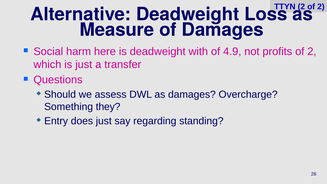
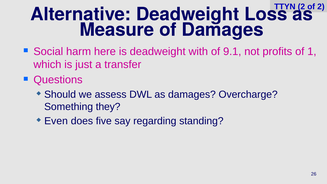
4.9: 4.9 -> 9.1
profits of 2: 2 -> 1
Entry: Entry -> Even
does just: just -> five
